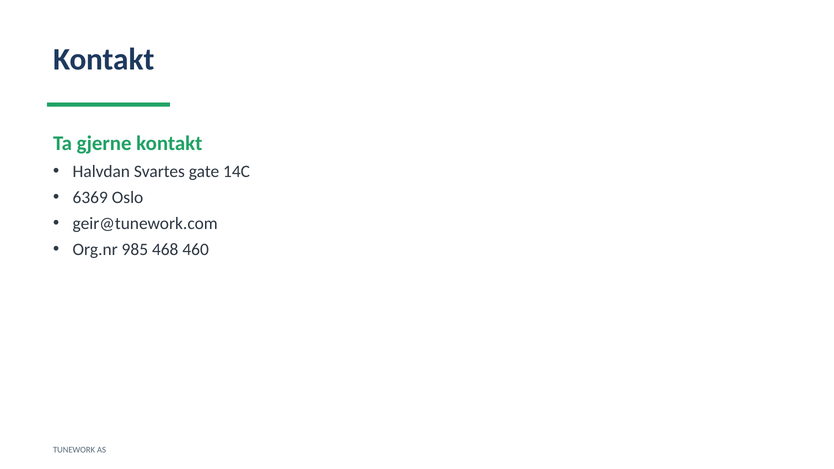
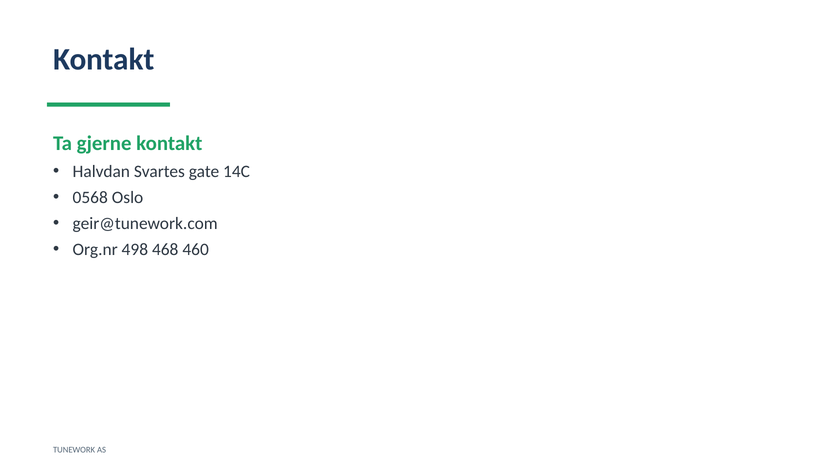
6369: 6369 -> 0568
985: 985 -> 498
